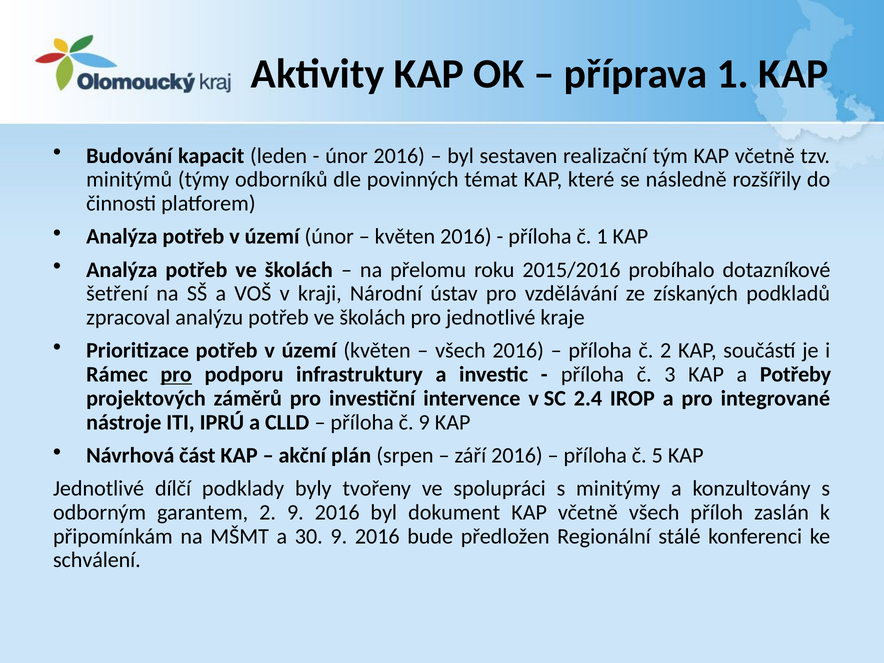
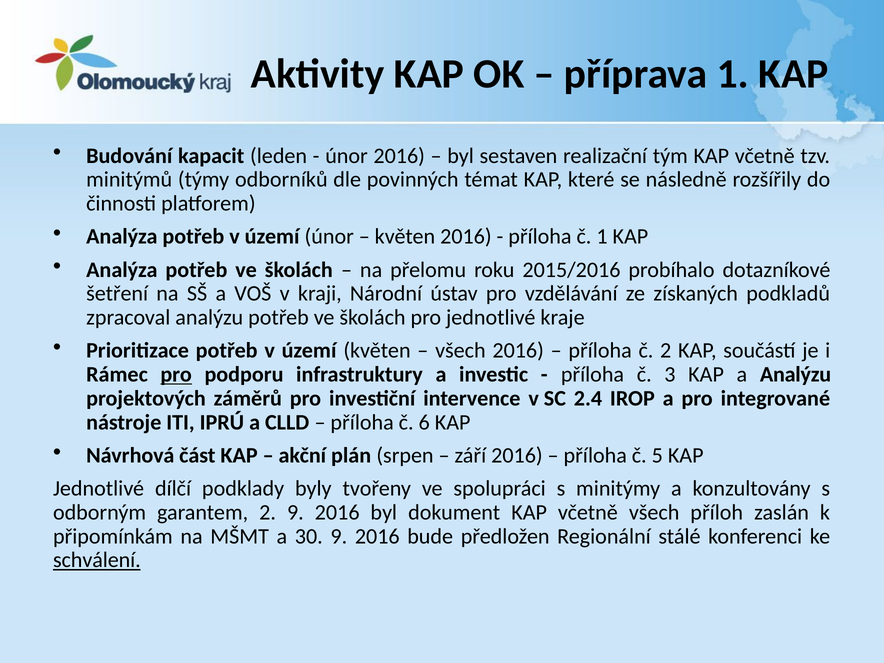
a Potřeby: Potřeby -> Analýzu
č 9: 9 -> 6
schválení underline: none -> present
